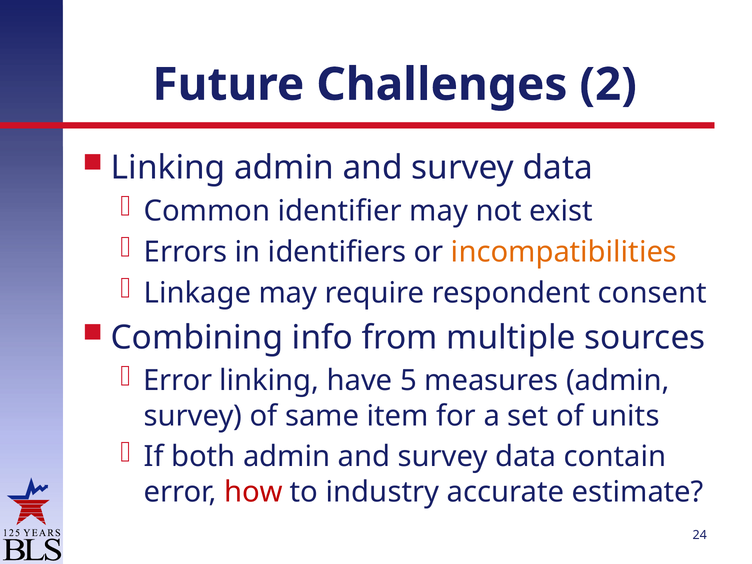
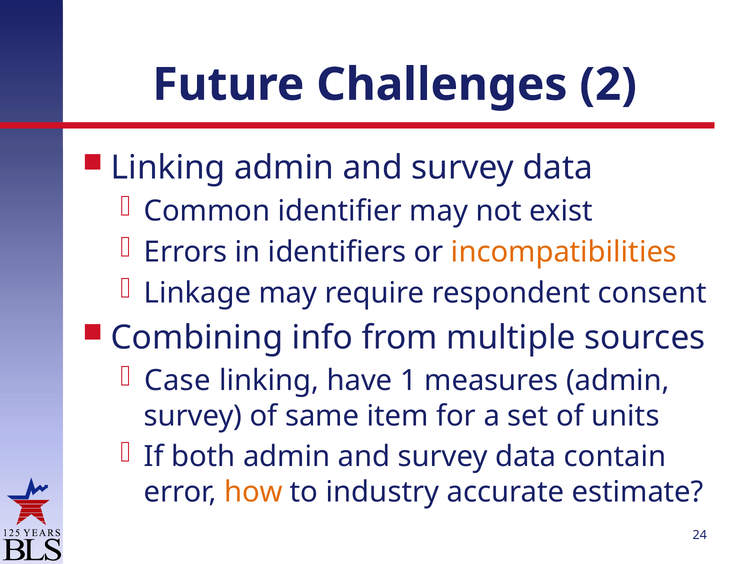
Error at (178, 381): Error -> Case
5: 5 -> 1
how colour: red -> orange
